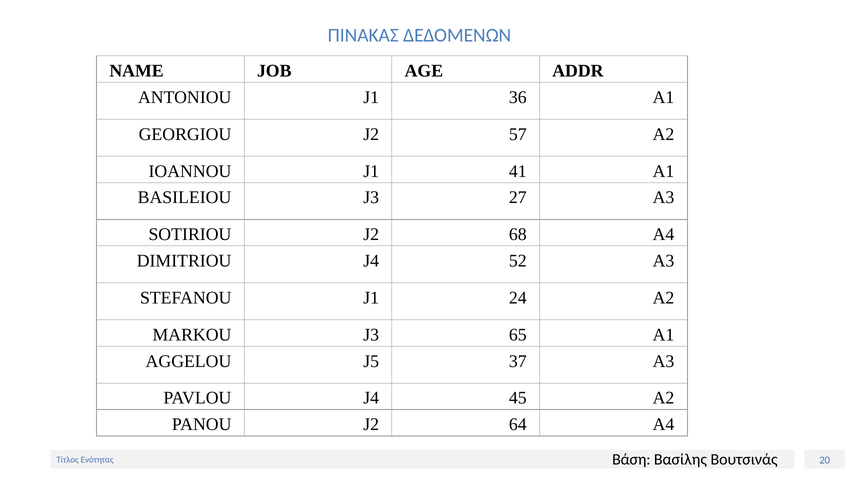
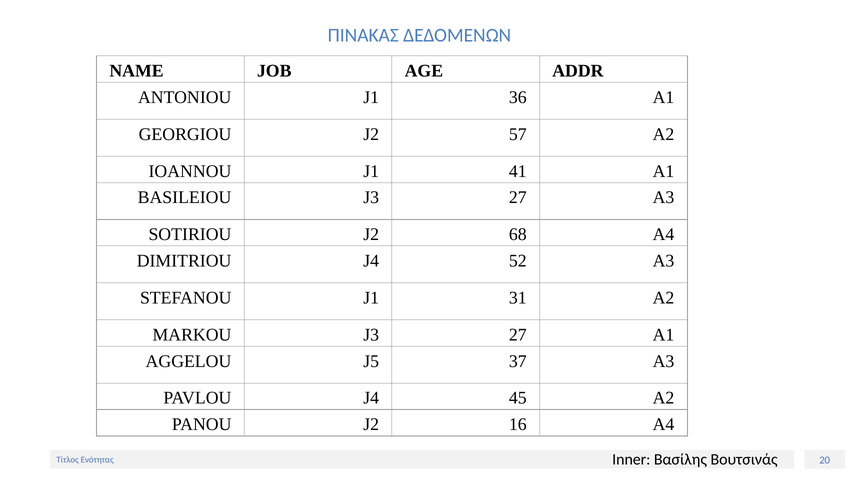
24: 24 -> 31
MARKOU J3 65: 65 -> 27
64: 64 -> 16
Βάση: Βάση -> Inner
